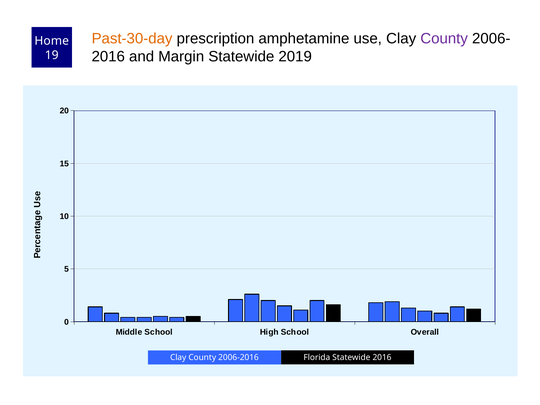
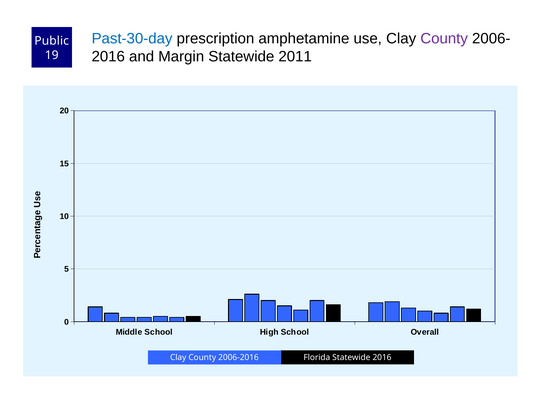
Past-30-day colour: orange -> blue
Home: Home -> Public
2019: 2019 -> 2011
